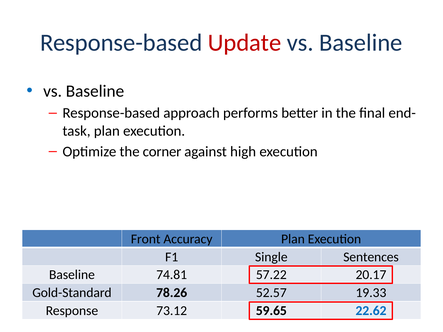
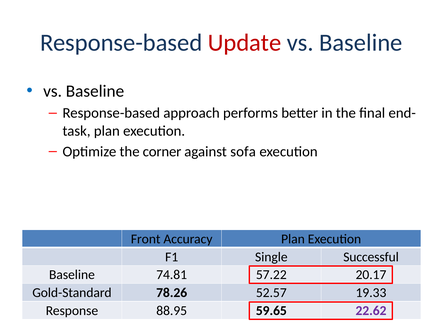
high: high -> sofa
Sentences: Sentences -> Successful
73.12: 73.12 -> 88.95
22.62 colour: blue -> purple
